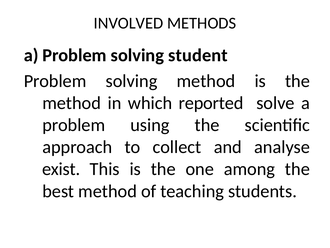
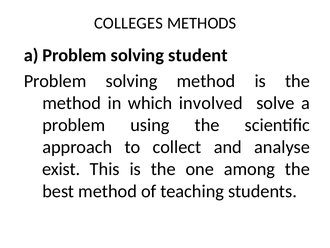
INVOLVED: INVOLVED -> COLLEGES
reported: reported -> involved
